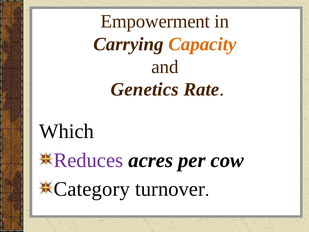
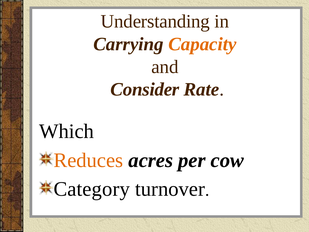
Empowerment: Empowerment -> Understanding
Genetics: Genetics -> Consider
Reduces colour: purple -> orange
